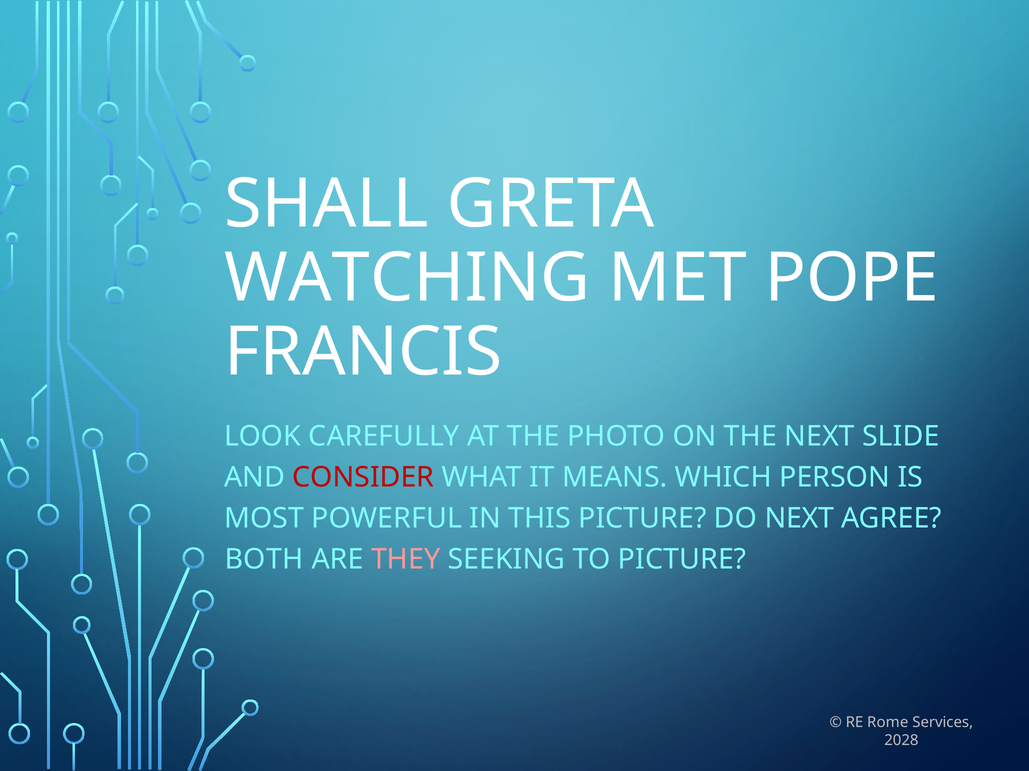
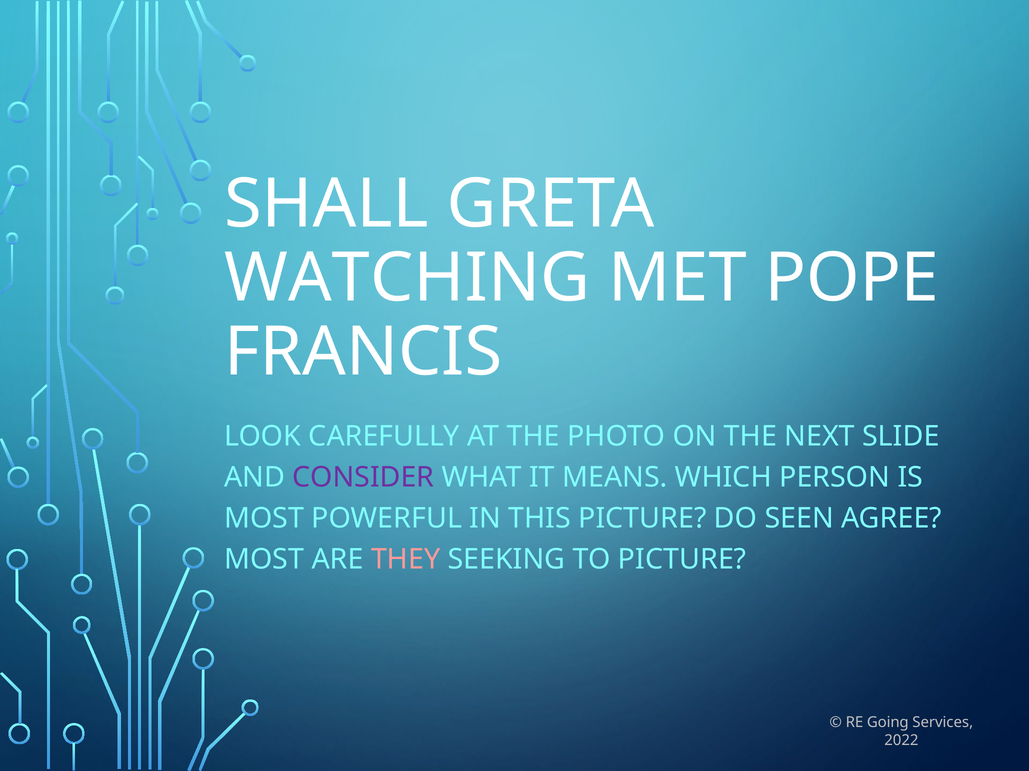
CONSIDER colour: red -> purple
DO NEXT: NEXT -> SEEN
BOTH at (264, 560): BOTH -> MOST
Rome: Rome -> Going
2028: 2028 -> 2022
